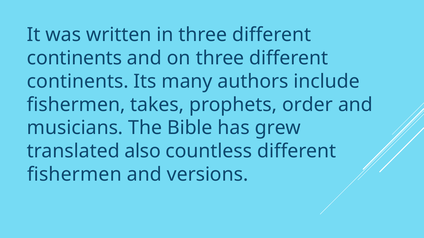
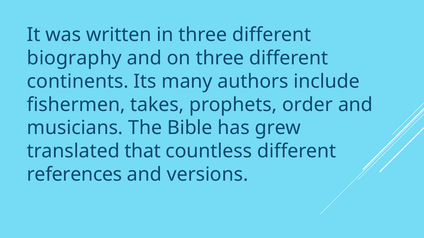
continents at (75, 58): continents -> biography
also: also -> that
fishermen at (74, 175): fishermen -> references
